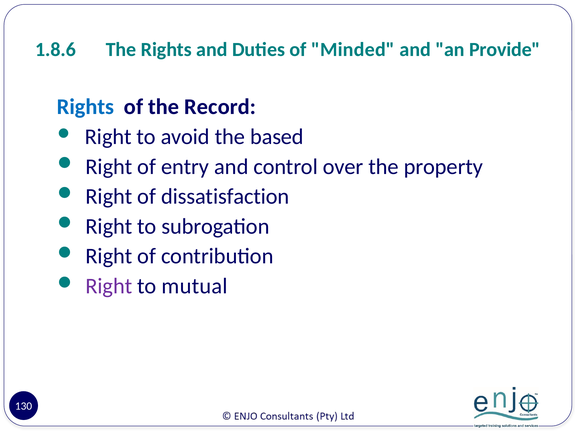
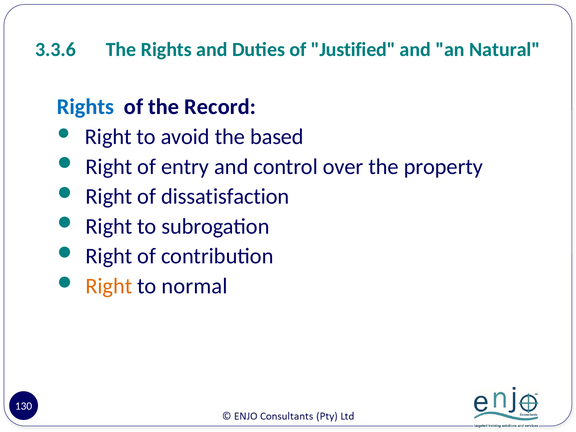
1.8.6: 1.8.6 -> 3.3.6
Minded: Minded -> Justified
Provide: Provide -> Natural
Right at (109, 286) colour: purple -> orange
mutual: mutual -> normal
